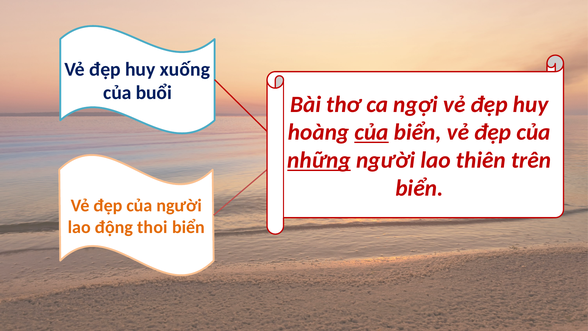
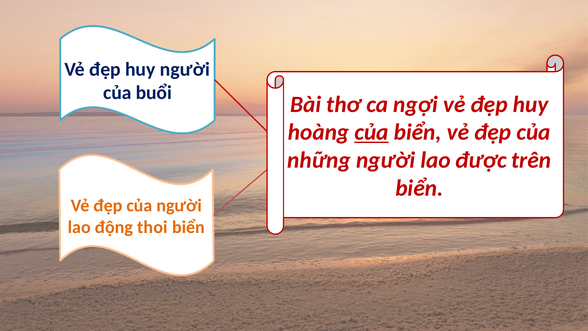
huy xuống: xuống -> người
những underline: present -> none
thiên: thiên -> được
